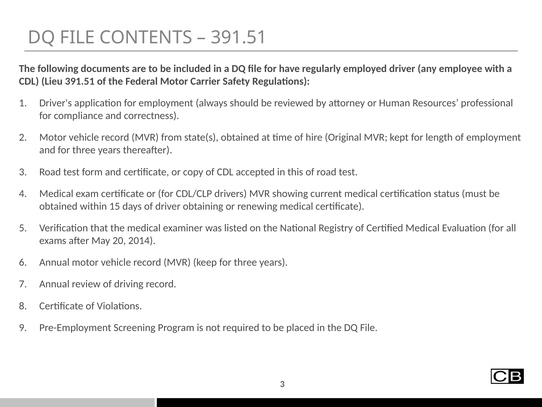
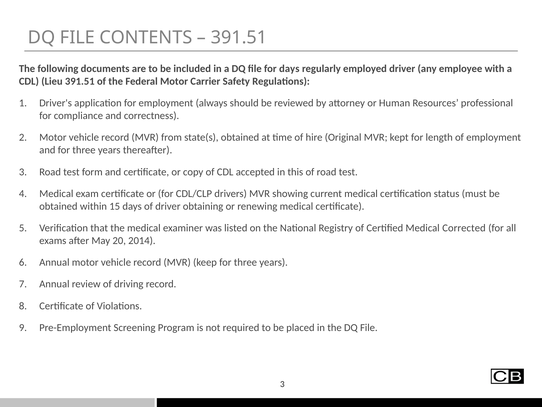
for have: have -> days
Evaluation: Evaluation -> Corrected
